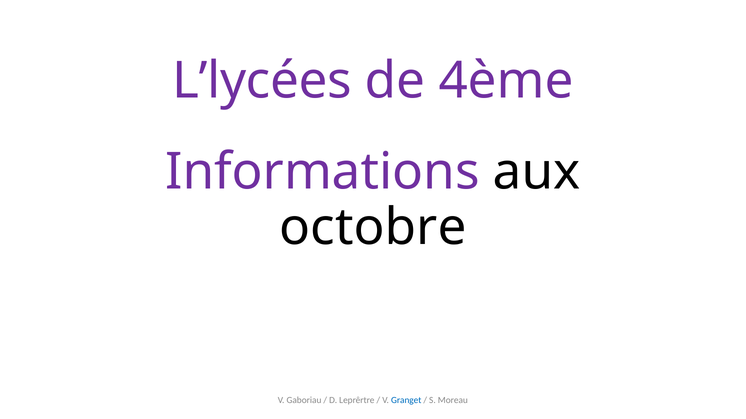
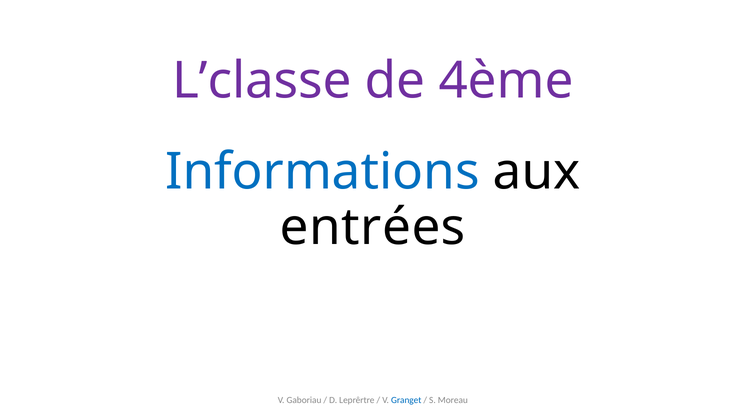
L’lycées: L’lycées -> L’classe
Informations colour: purple -> blue
octobre: octobre -> entrées
